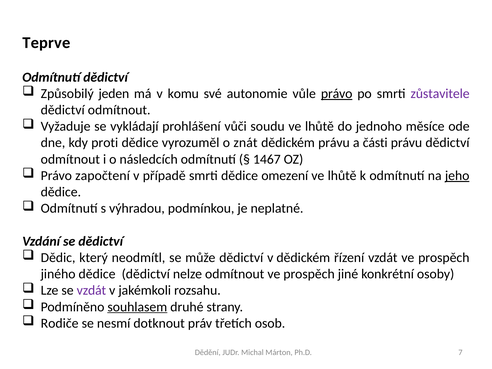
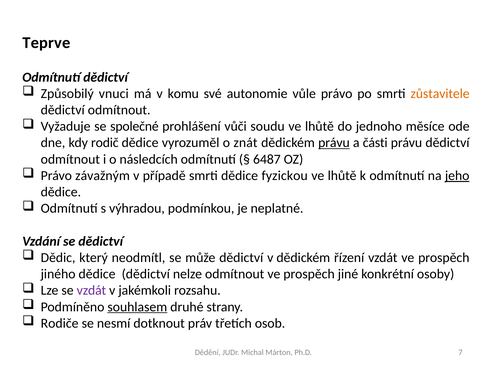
jeden: jeden -> vnuci
právo at (337, 94) underline: present -> none
zůstavitele colour: purple -> orange
vykládají: vykládají -> společné
proti: proti -> rodič
právu at (334, 143) underline: none -> present
1467: 1467 -> 6487
započtení: započtení -> závažným
omezení: omezení -> fyzickou
